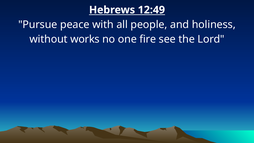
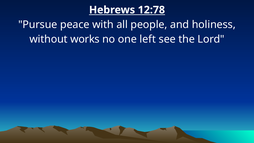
12:49: 12:49 -> 12:78
fire: fire -> left
